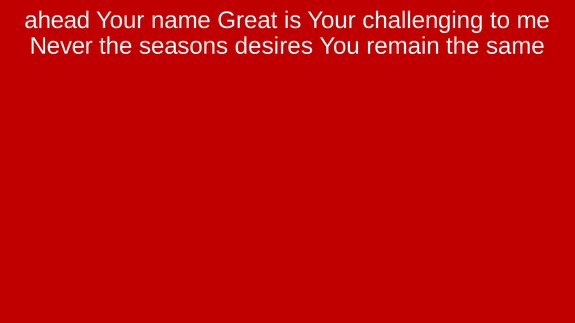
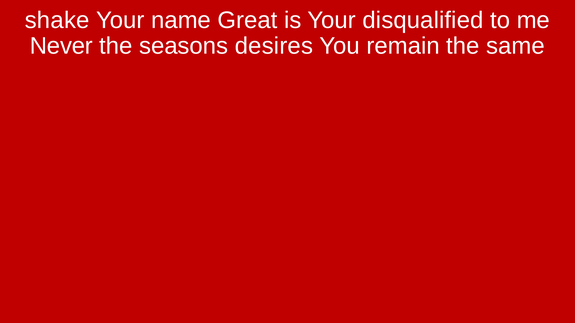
ahead: ahead -> shake
challenging: challenging -> disqualified
